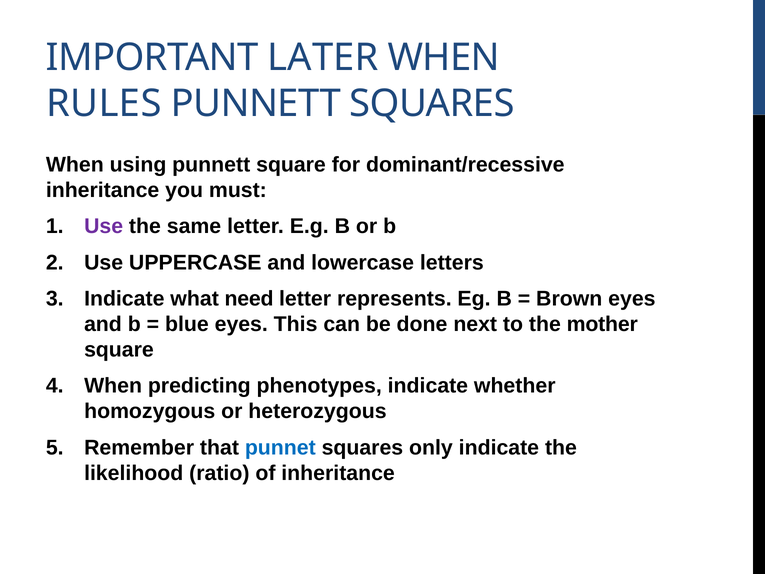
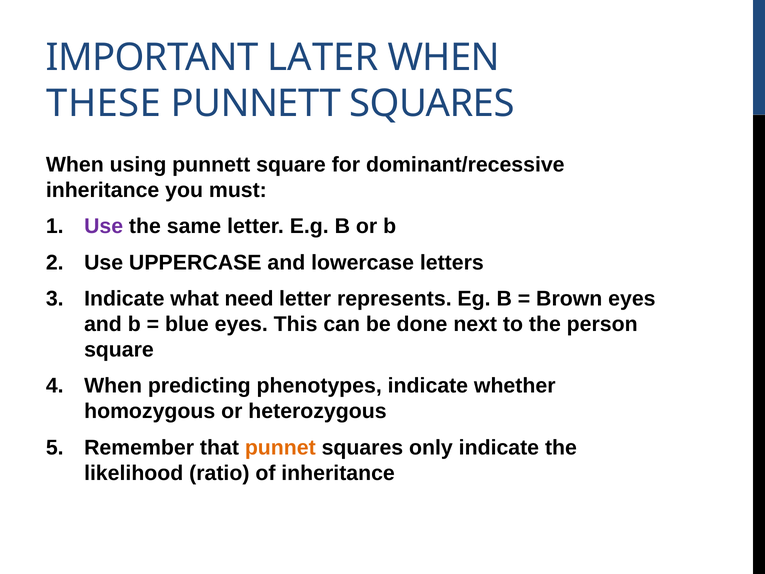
RULES: RULES -> THESE
mother: mother -> person
punnet colour: blue -> orange
